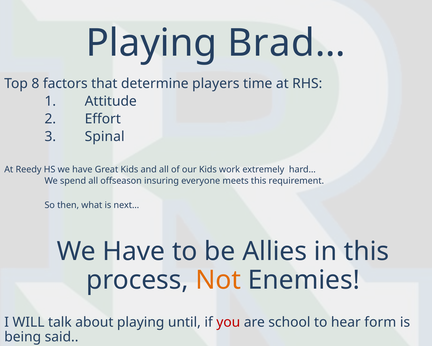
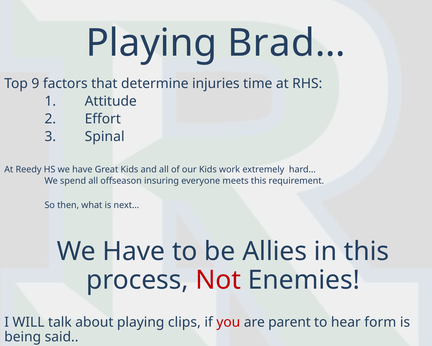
8: 8 -> 9
players: players -> injuries
Not colour: orange -> red
until: until -> clips
school: school -> parent
